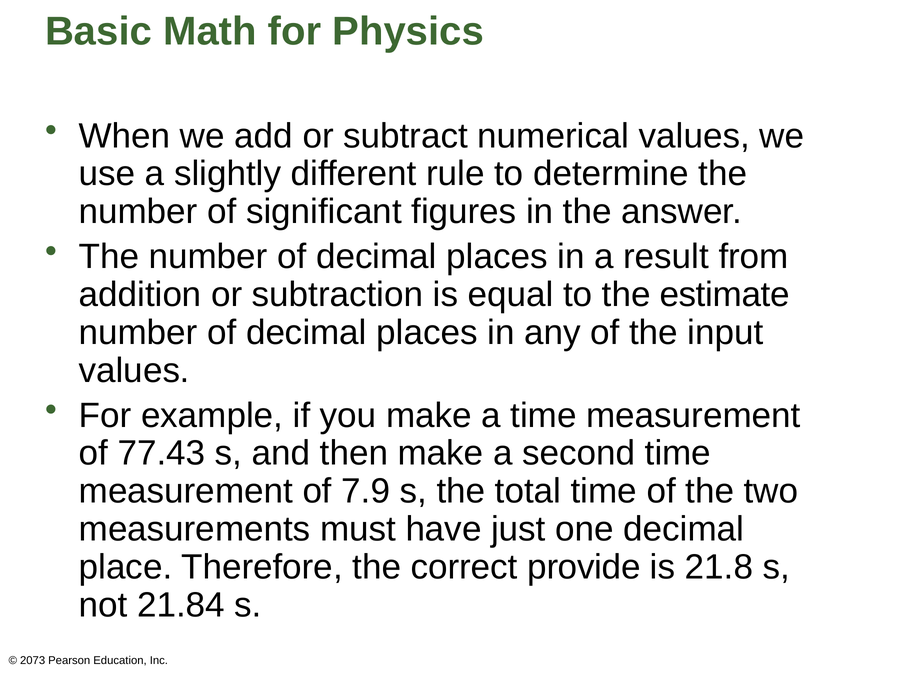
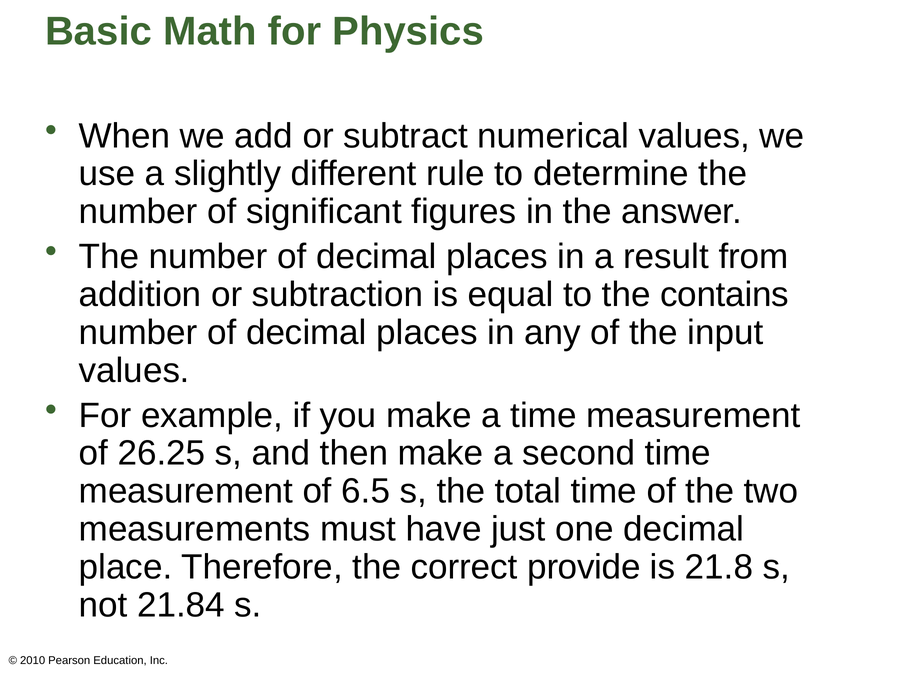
estimate: estimate -> contains
77.43: 77.43 -> 26.25
7.9: 7.9 -> 6.5
2073: 2073 -> 2010
